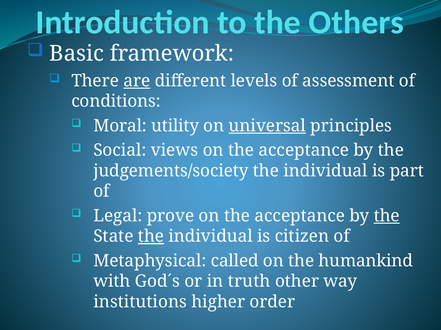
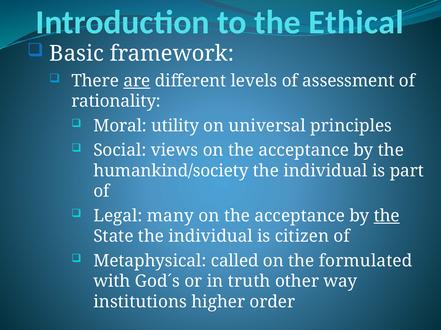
Others: Others -> Ethical
conditions: conditions -> rationality
universal underline: present -> none
judgements/society: judgements/society -> humankind/society
prove: prove -> many
the at (151, 237) underline: present -> none
humankind: humankind -> formulated
